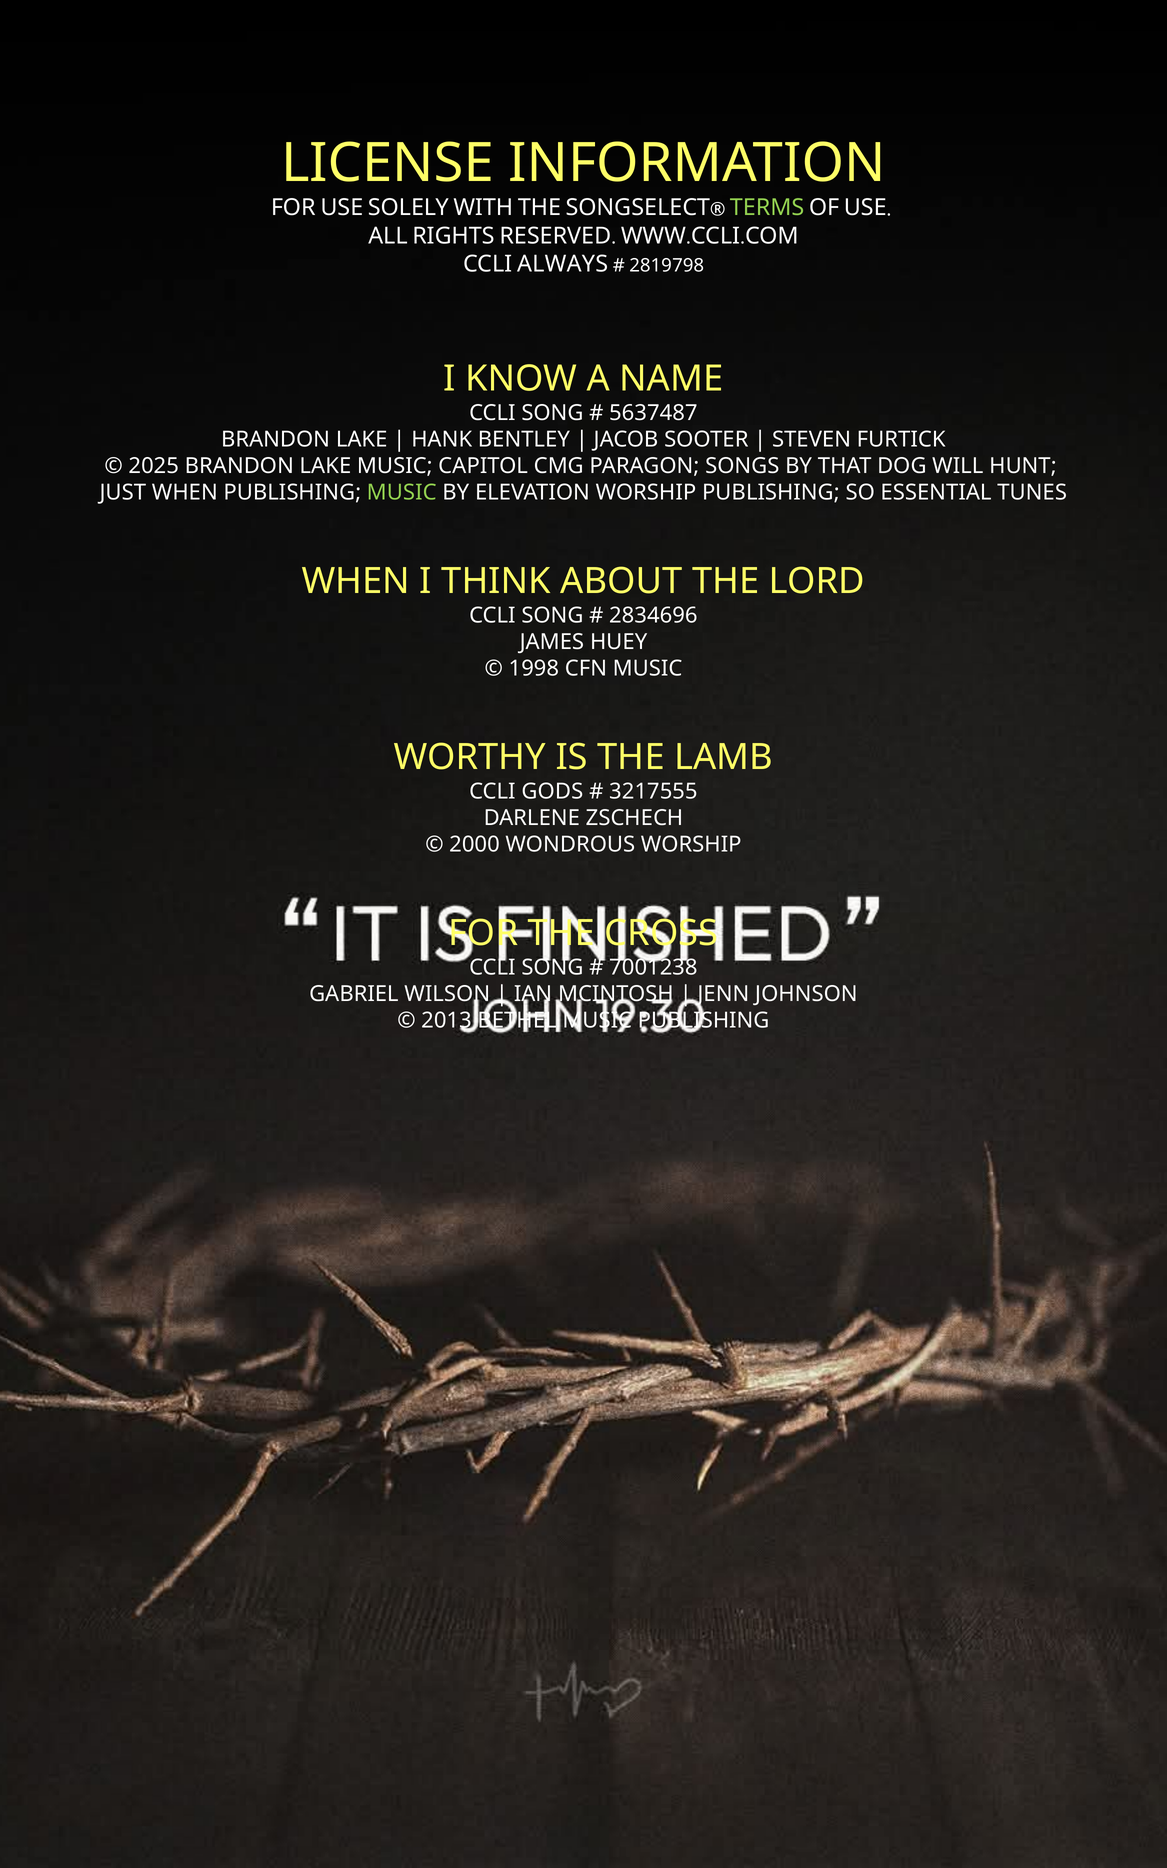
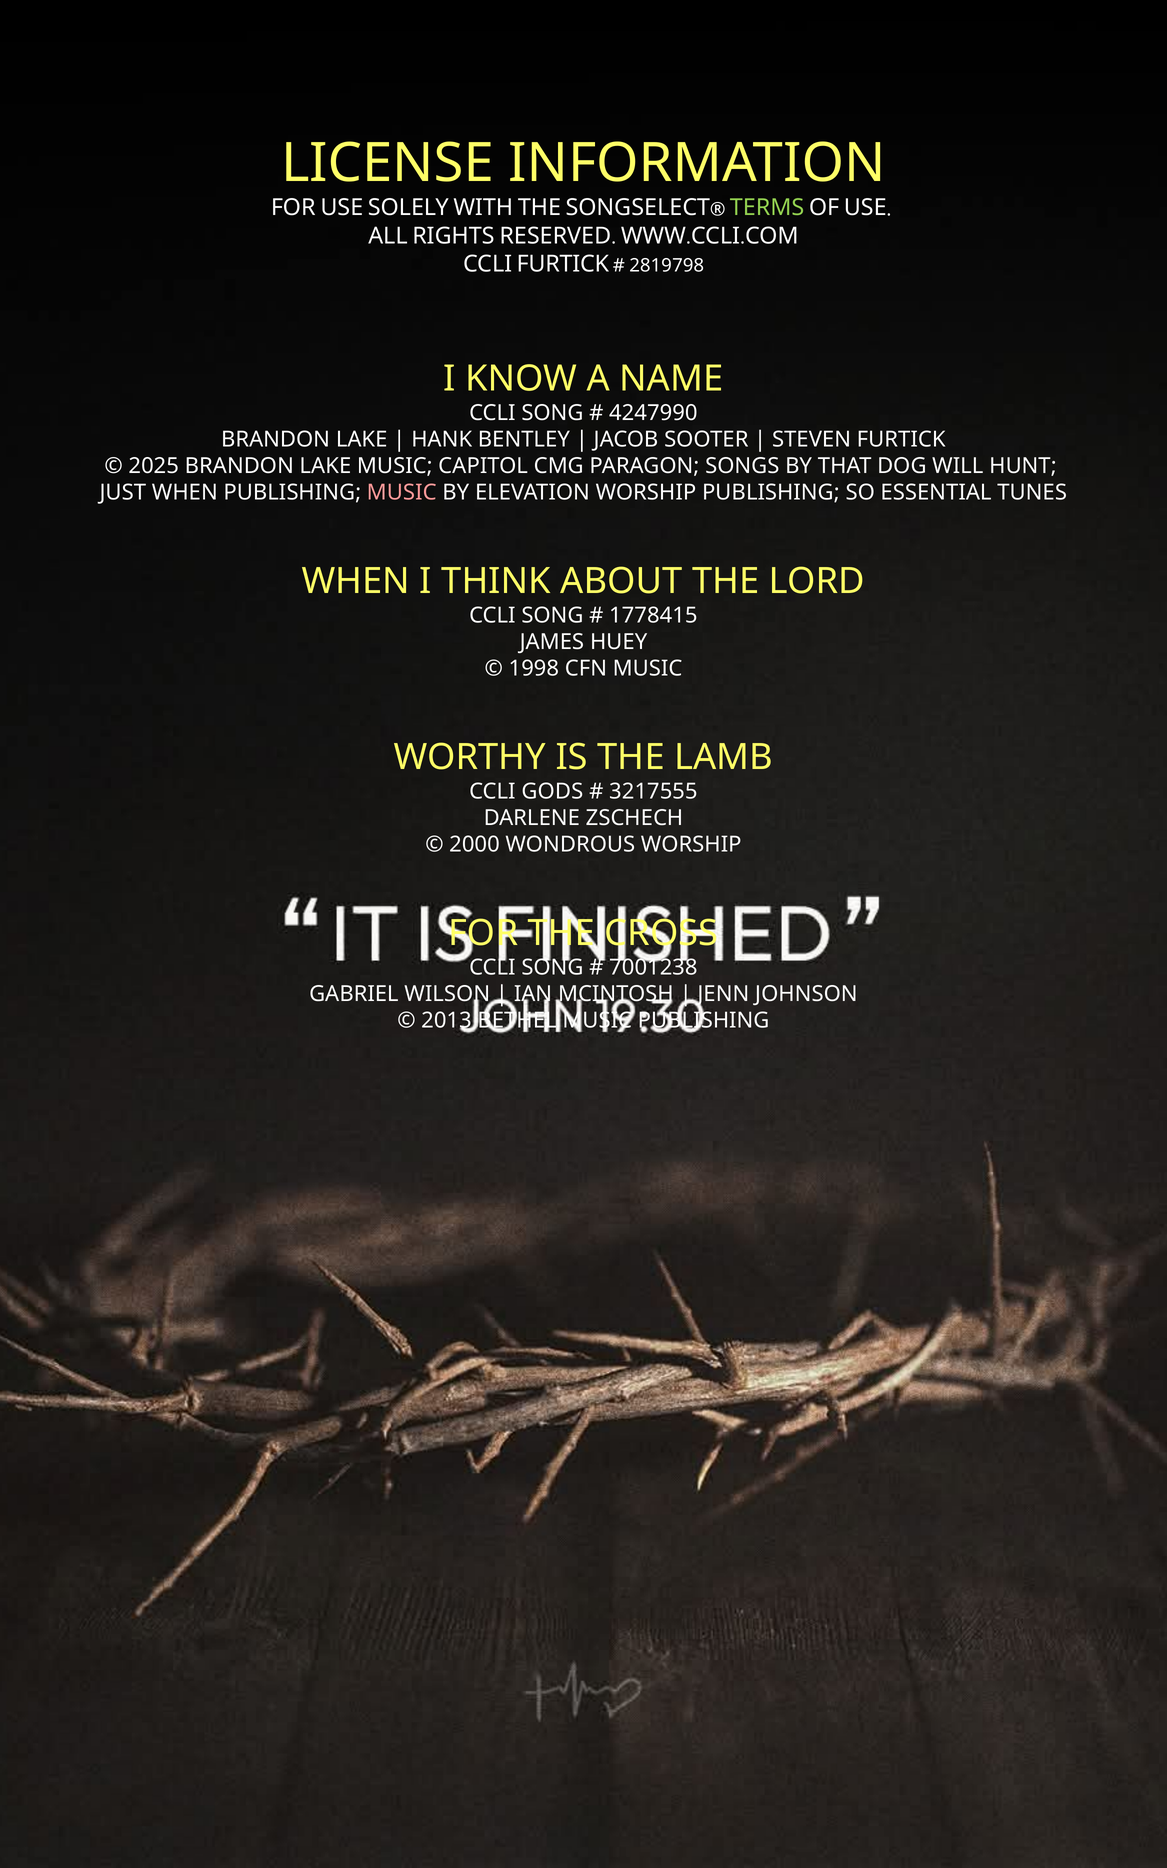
CCLI ALWAYS: ALWAYS -> FURTICK
5637487: 5637487 -> 4247990
MUSIC at (402, 492) colour: light green -> pink
2834696: 2834696 -> 1778415
